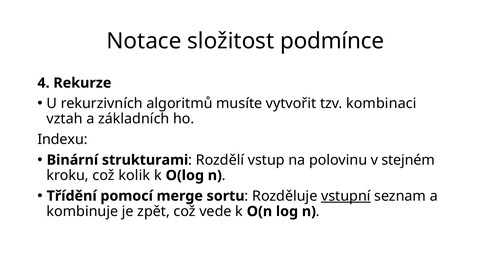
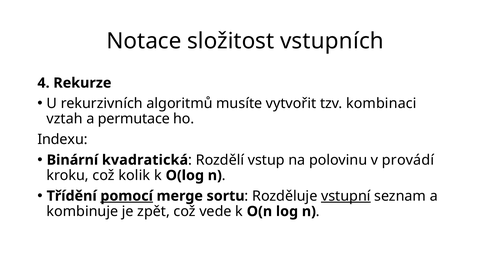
podmínce: podmínce -> vstupních
základních: základních -> permutace
strukturami: strukturami -> kvadratická
stejném: stejném -> provádí
pomocí underline: none -> present
